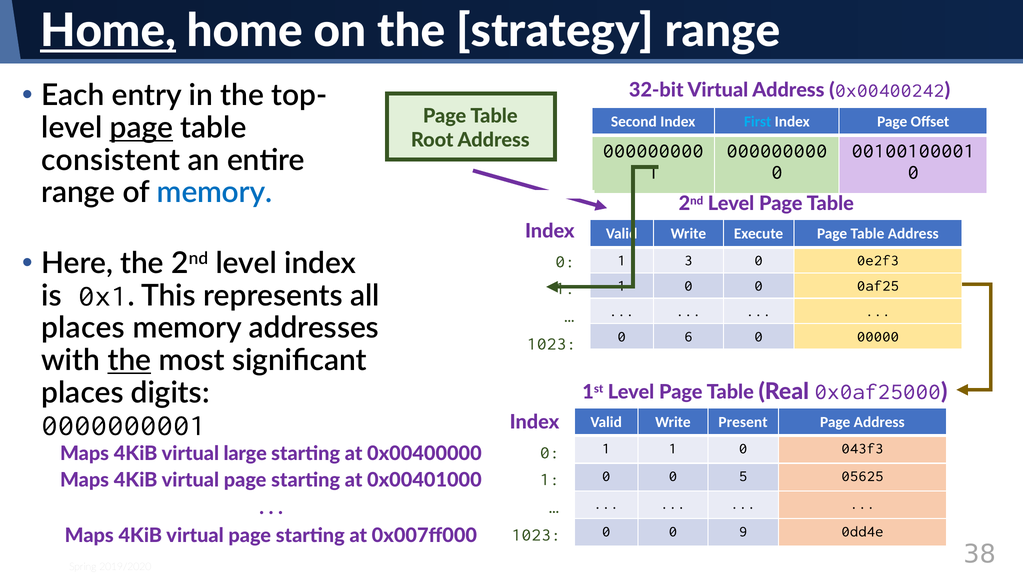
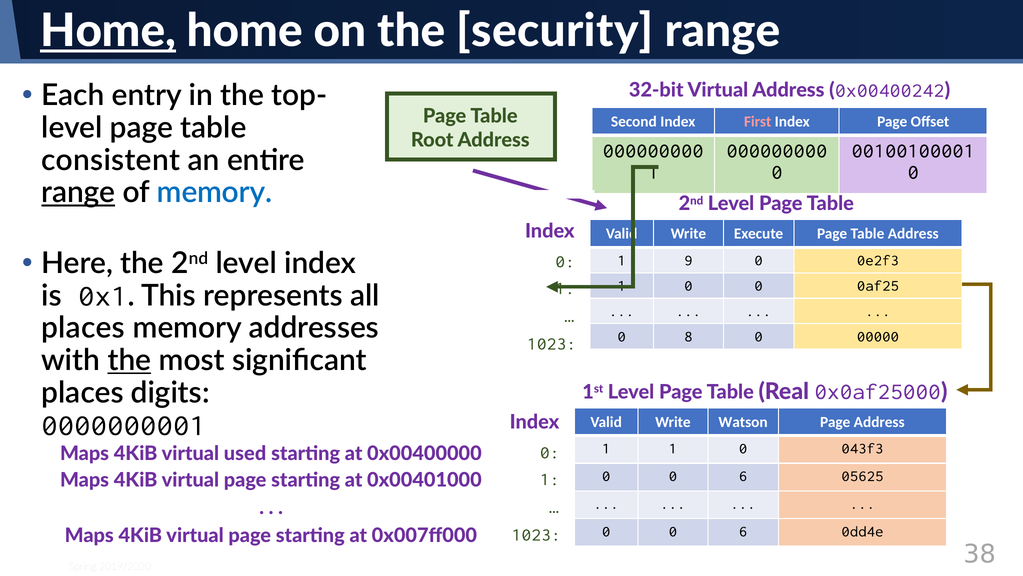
strategy: strategy -> security
First colour: light blue -> pink
page at (141, 128) underline: present -> none
range at (78, 192) underline: none -> present
3: 3 -> 9
6: 6 -> 8
Present: Present -> Watson
large: large -> used
5 at (743, 476): 5 -> 6
9 at (743, 531): 9 -> 6
